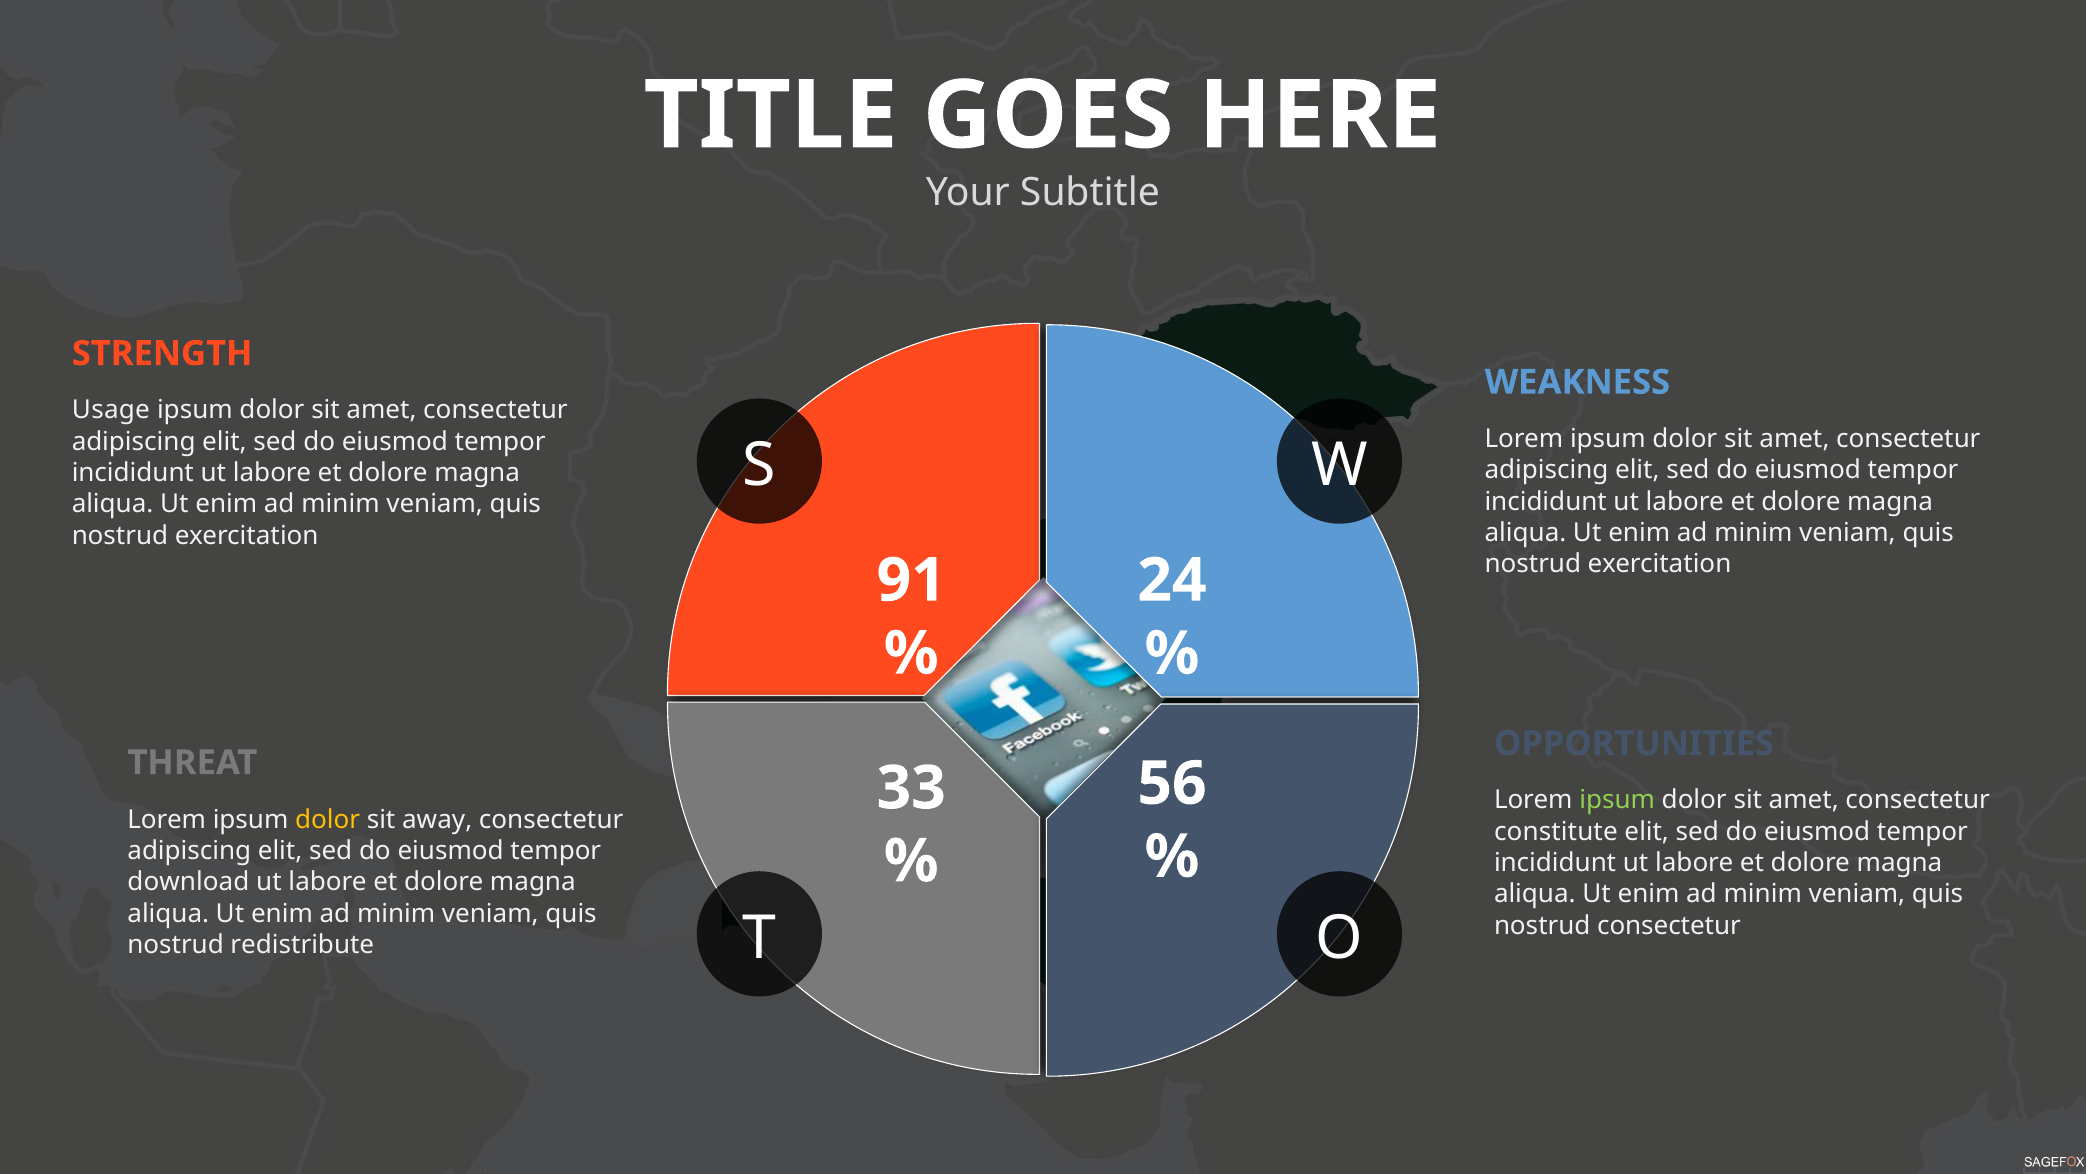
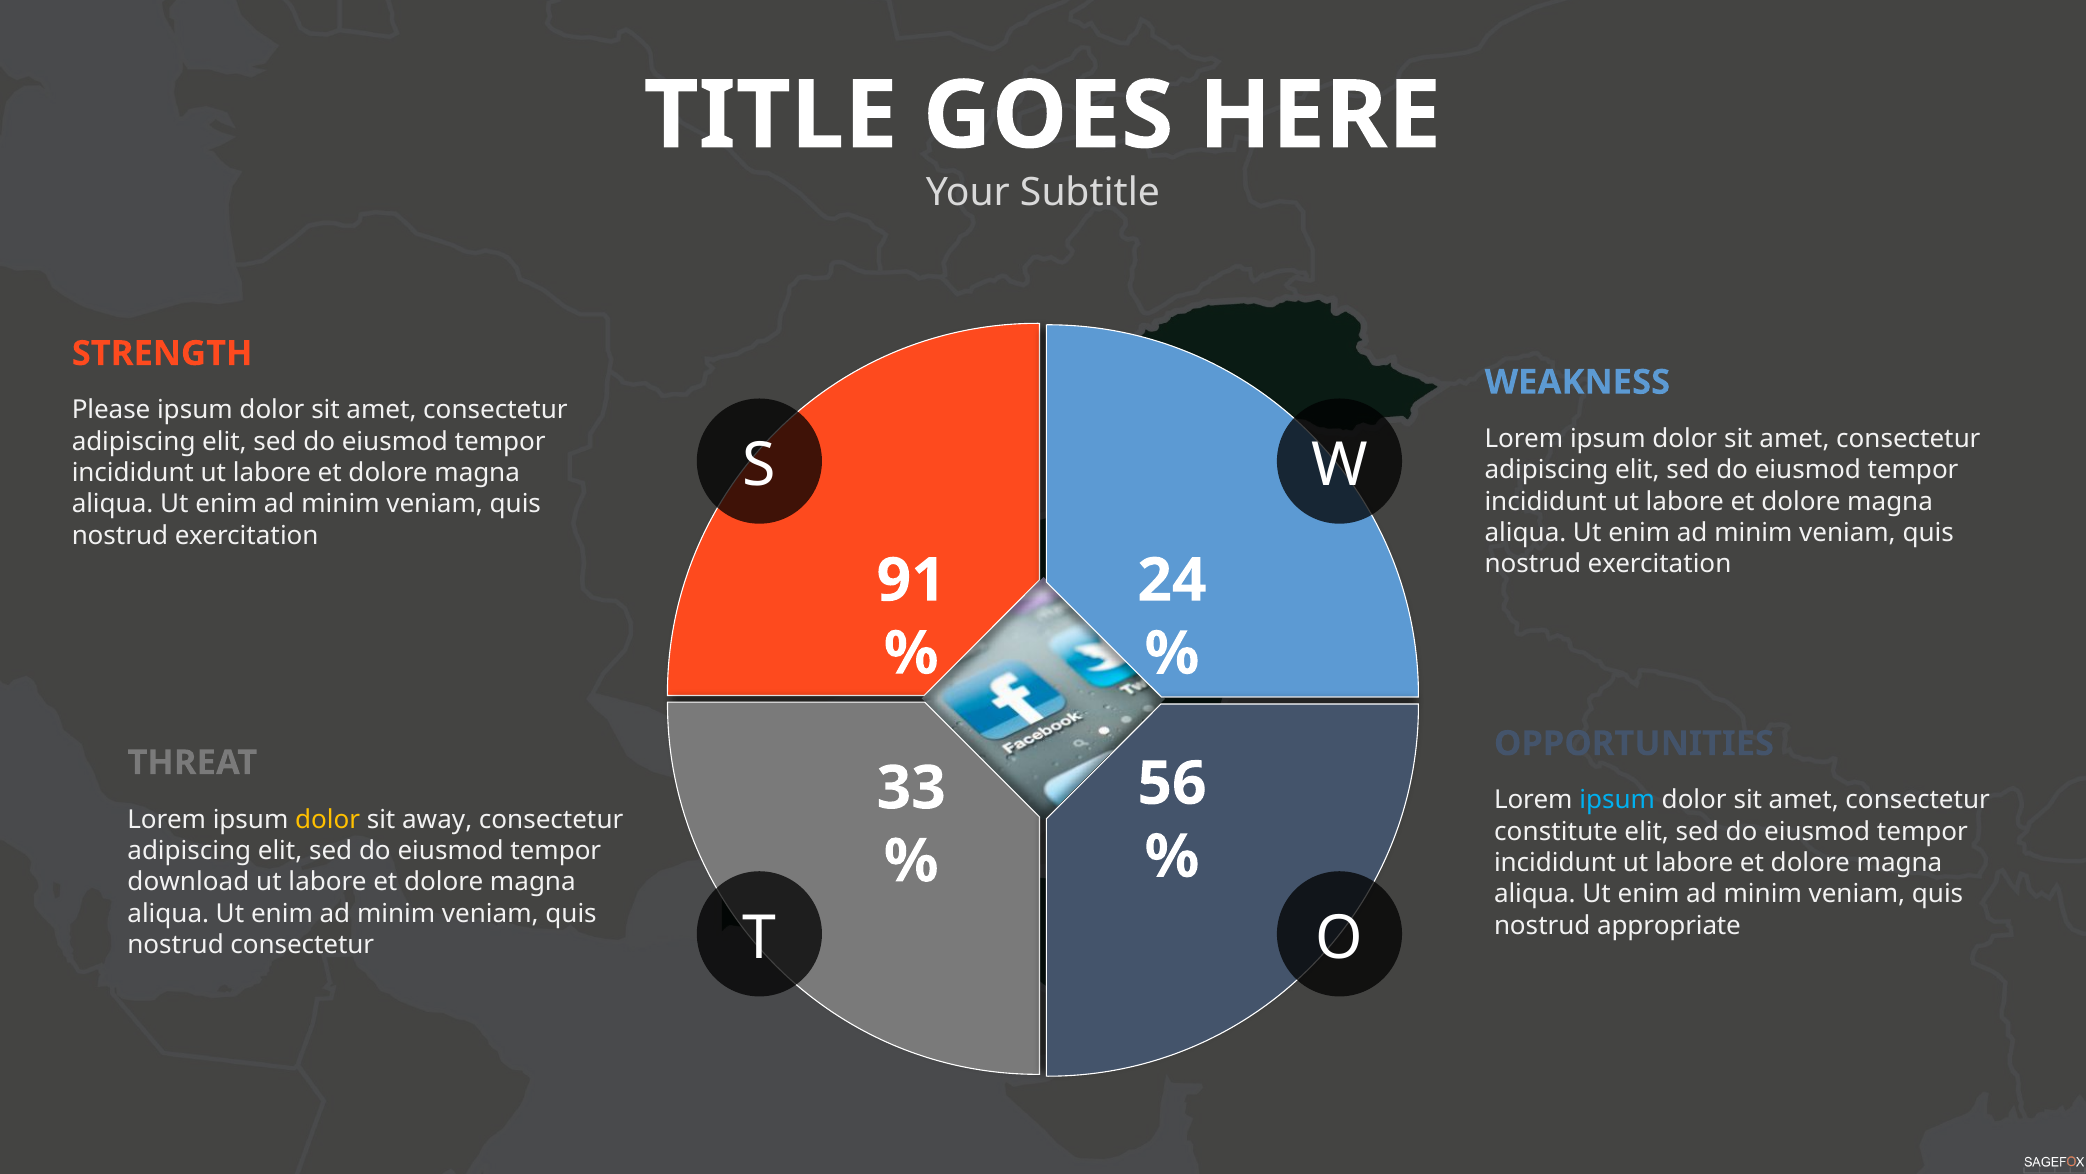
Usage: Usage -> Please
ipsum at (1617, 800) colour: light green -> light blue
nostrud consectetur: consectetur -> appropriate
nostrud redistribute: redistribute -> consectetur
